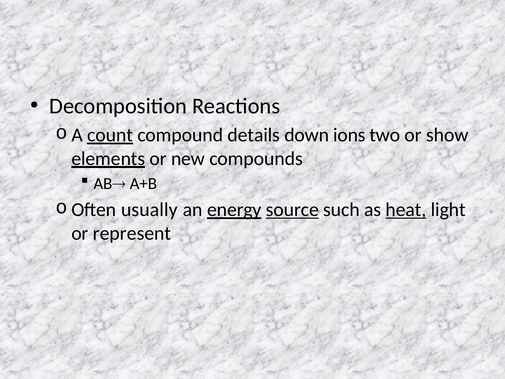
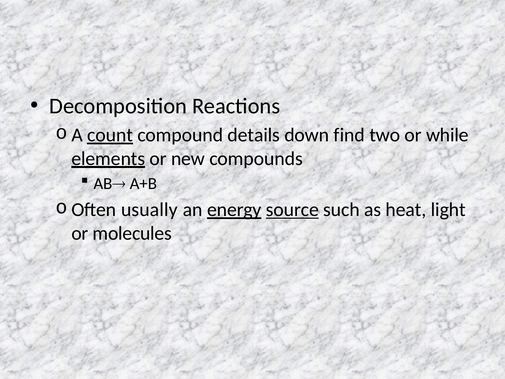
ions: ions -> find
show: show -> while
heat underline: present -> none
represent: represent -> molecules
